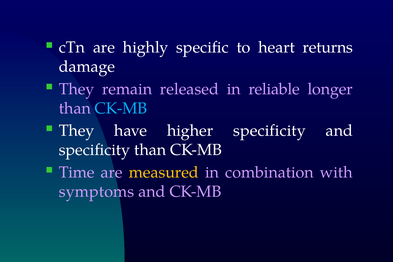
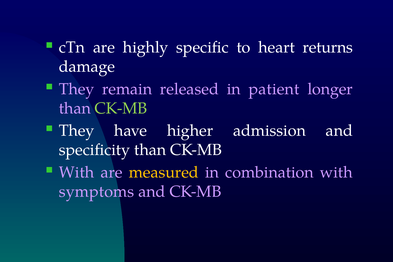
reliable: reliable -> patient
CK-MB at (121, 108) colour: light blue -> light green
higher specificity: specificity -> admission
Time at (77, 172): Time -> With
